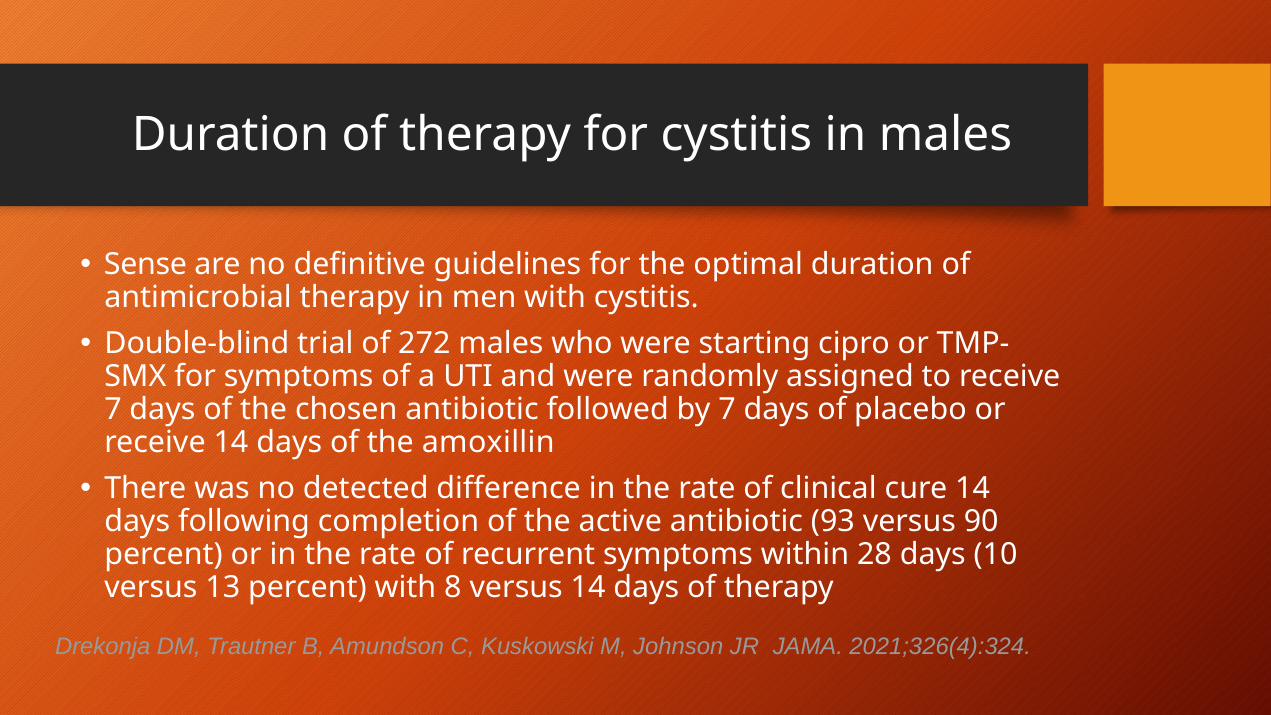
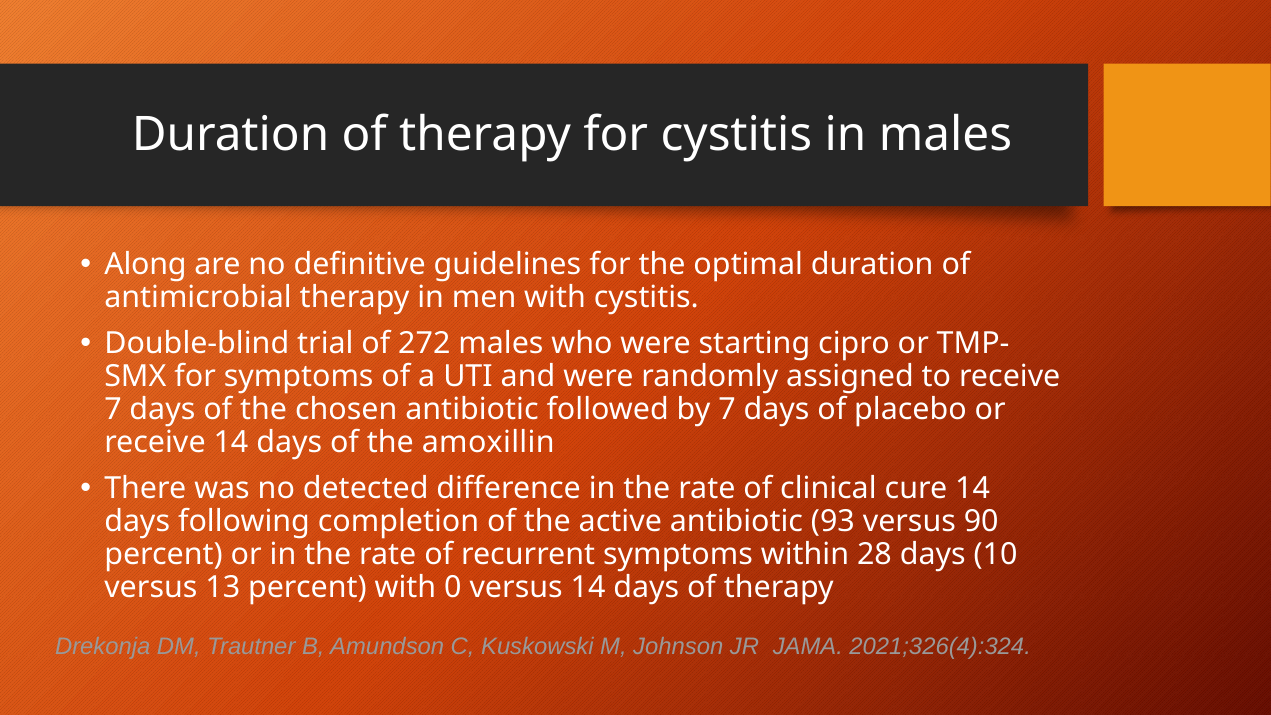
Sense: Sense -> Along
8: 8 -> 0
